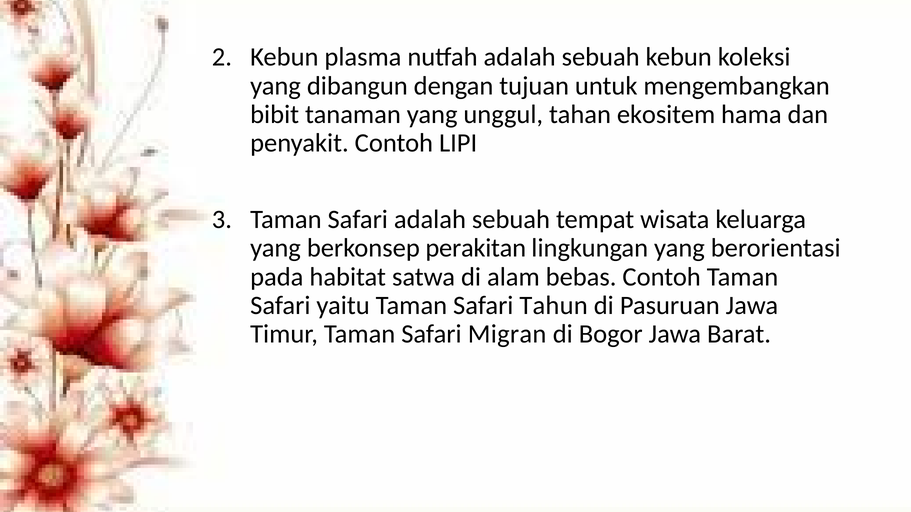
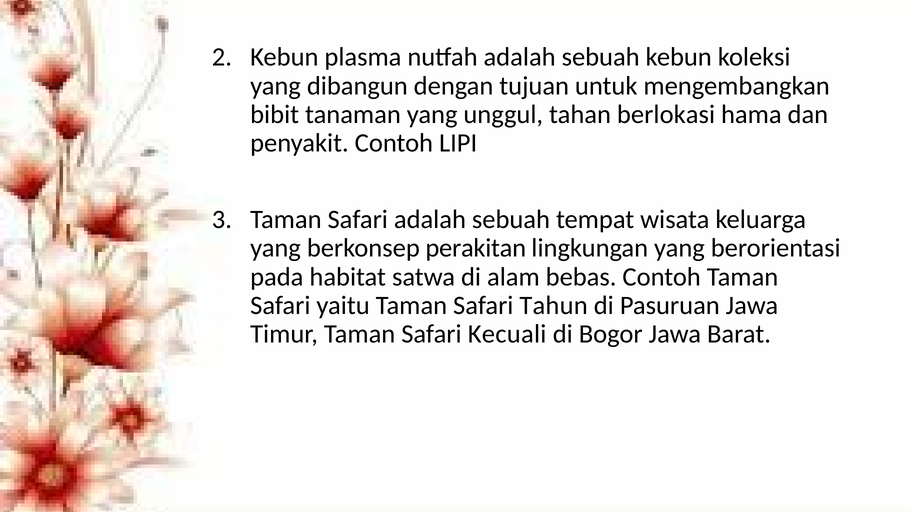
ekositem: ekositem -> berlokasi
Migran: Migran -> Kecuali
